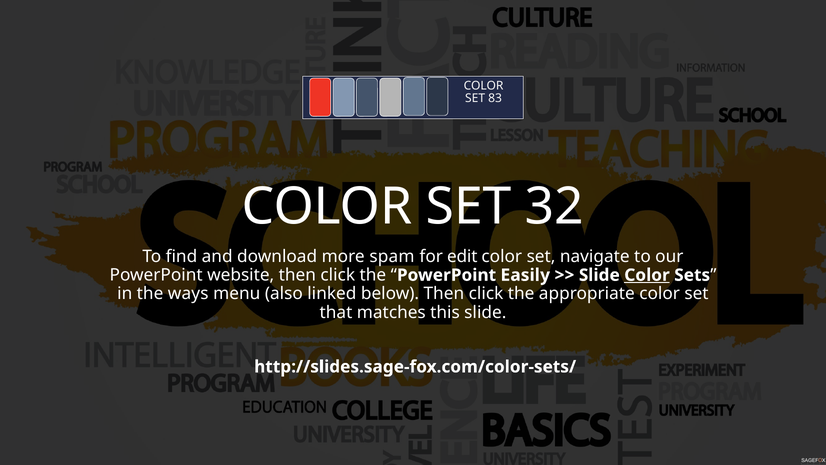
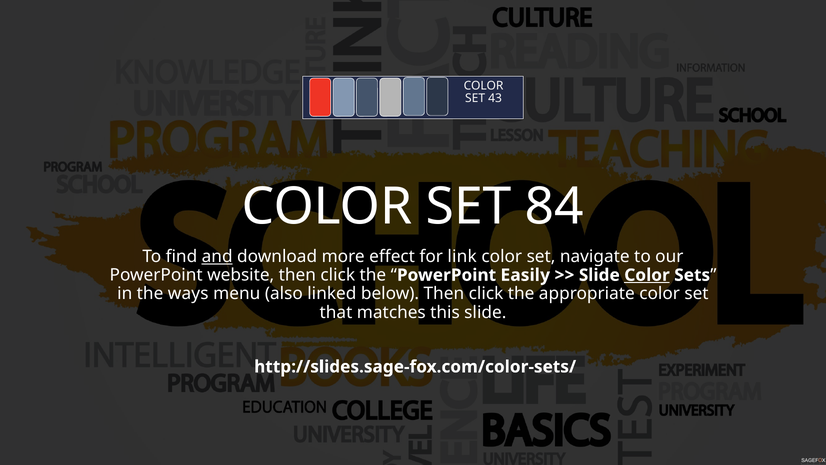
83: 83 -> 43
32: 32 -> 84
and underline: none -> present
spam: spam -> effect
edit: edit -> link
